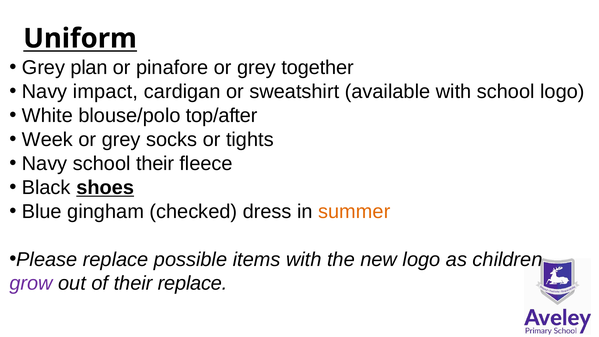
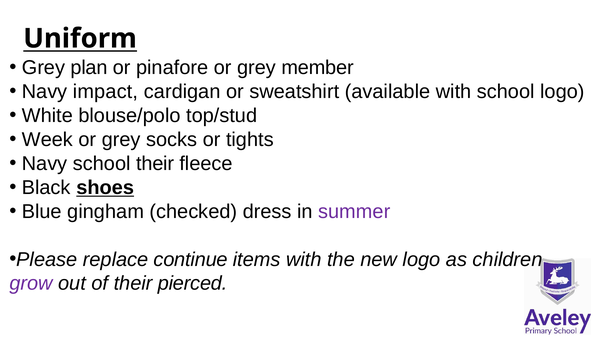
together: together -> member
top/after: top/after -> top/stud
summer colour: orange -> purple
possible: possible -> continue
their replace: replace -> pierced
